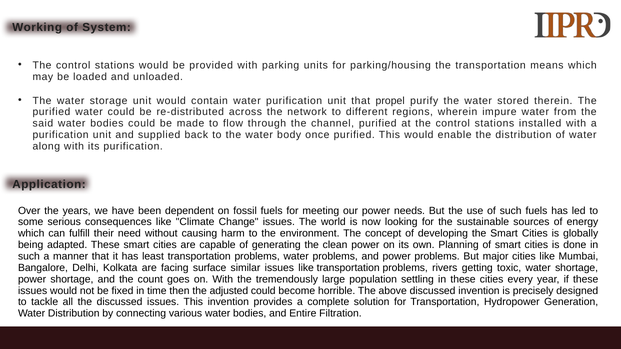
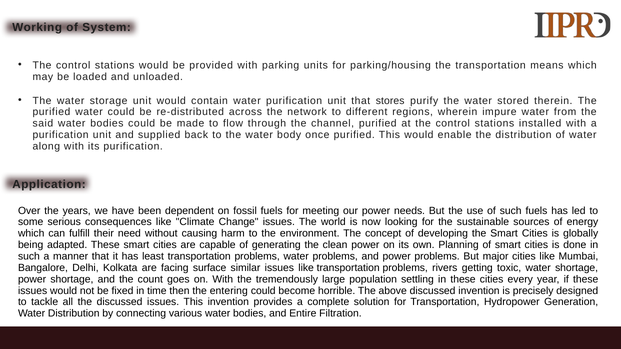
propel: propel -> stores
adjusted: adjusted -> entering
